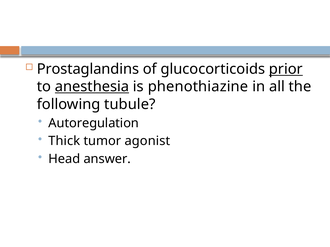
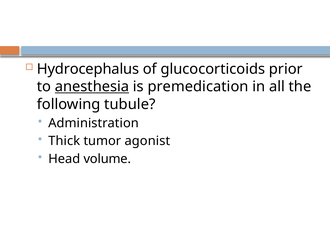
Prostaglandins: Prostaglandins -> Hydrocephalus
prior underline: present -> none
phenothiazine: phenothiazine -> premedication
Autoregulation: Autoregulation -> Administration
answer: answer -> volume
